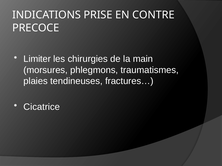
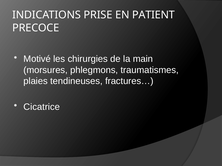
CONTRE: CONTRE -> PATIENT
Limiter: Limiter -> Motivé
